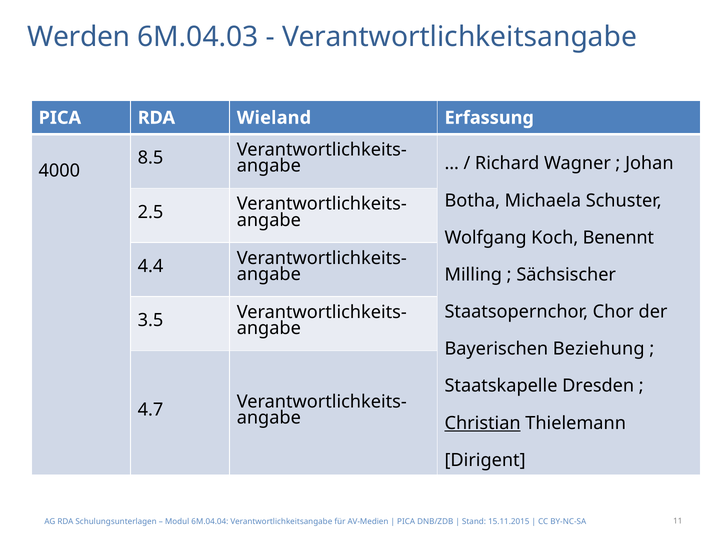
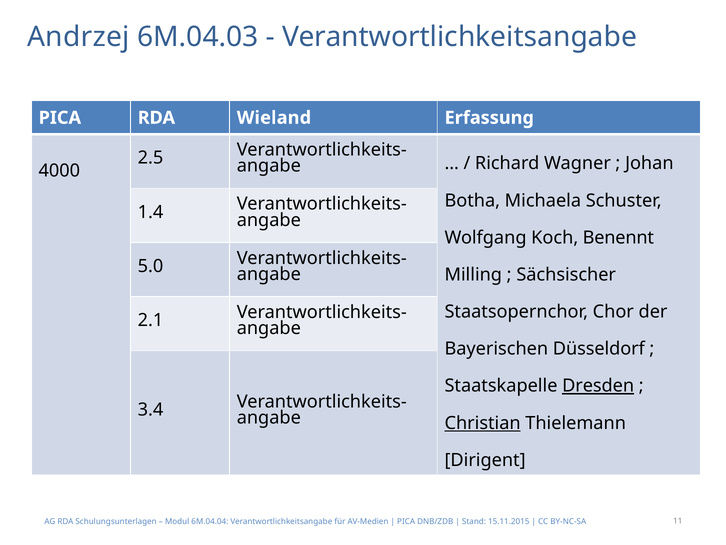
Werden: Werden -> Andrzej
8.5: 8.5 -> 2.5
2.5: 2.5 -> 1.4
4.4: 4.4 -> 5.0
3.5: 3.5 -> 2.1
Beziehung: Beziehung -> Düsseldorf
Dresden underline: none -> present
4.7: 4.7 -> 3.4
